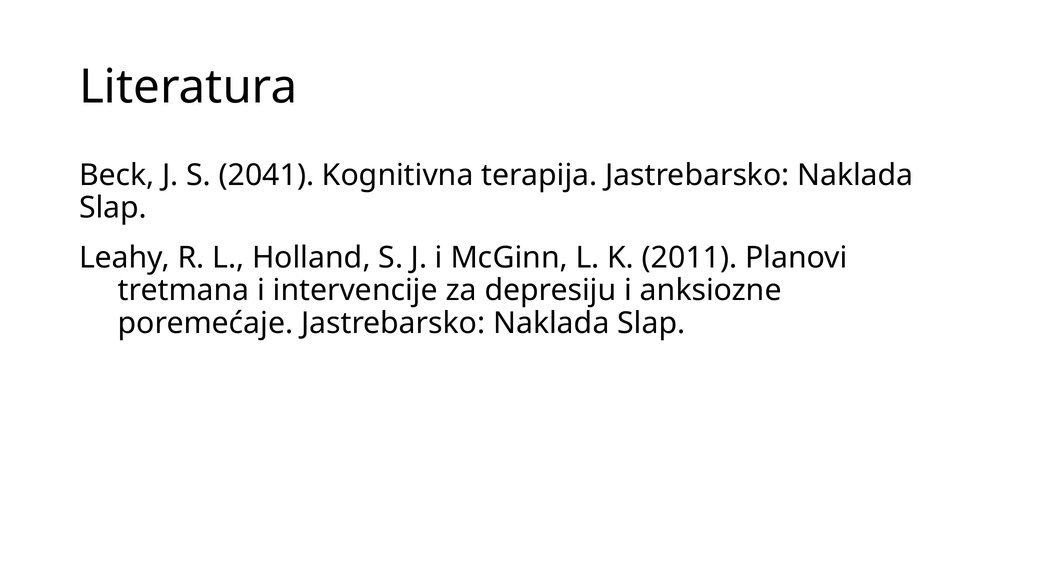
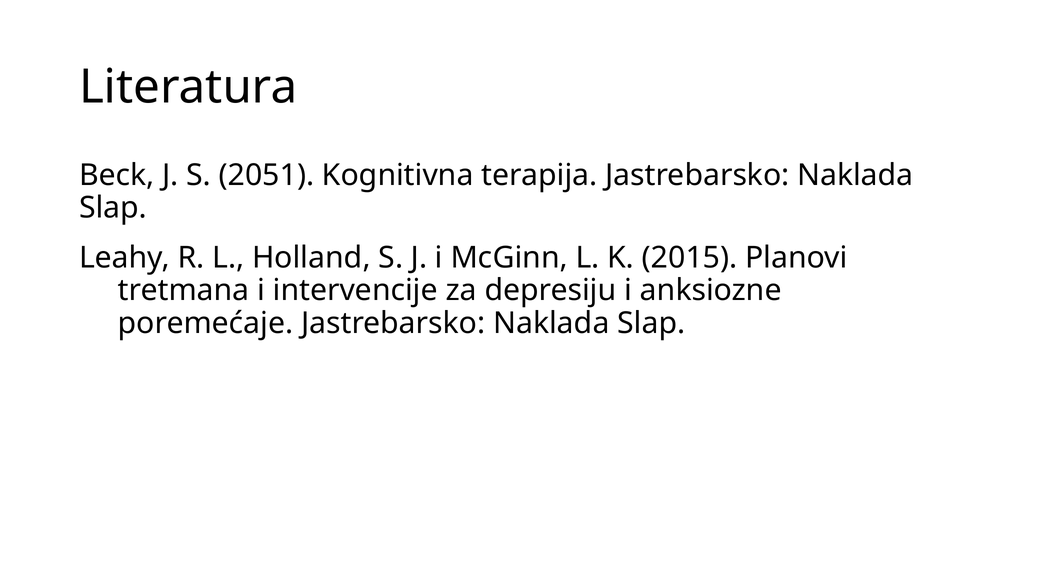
2041: 2041 -> 2051
2011: 2011 -> 2015
